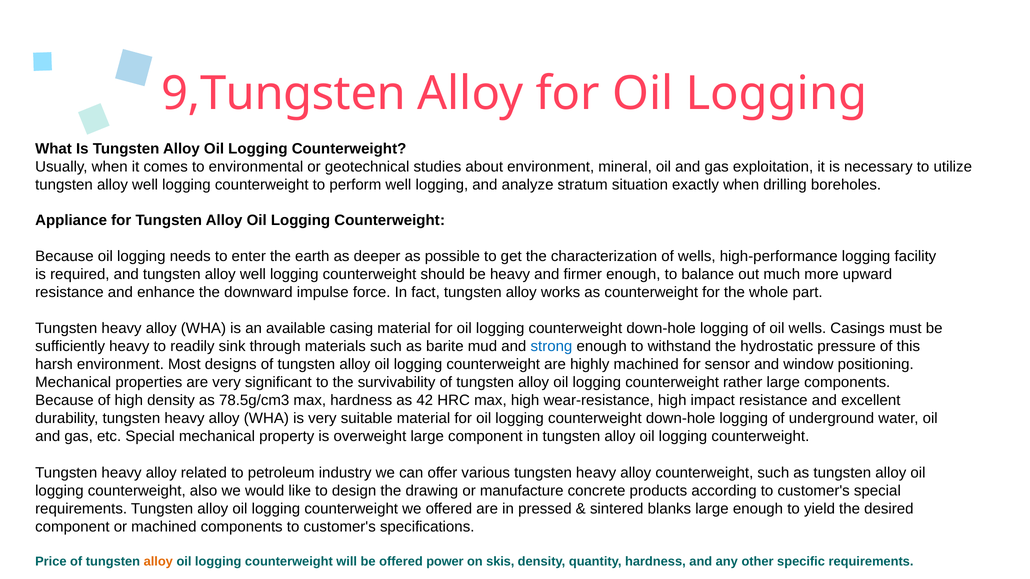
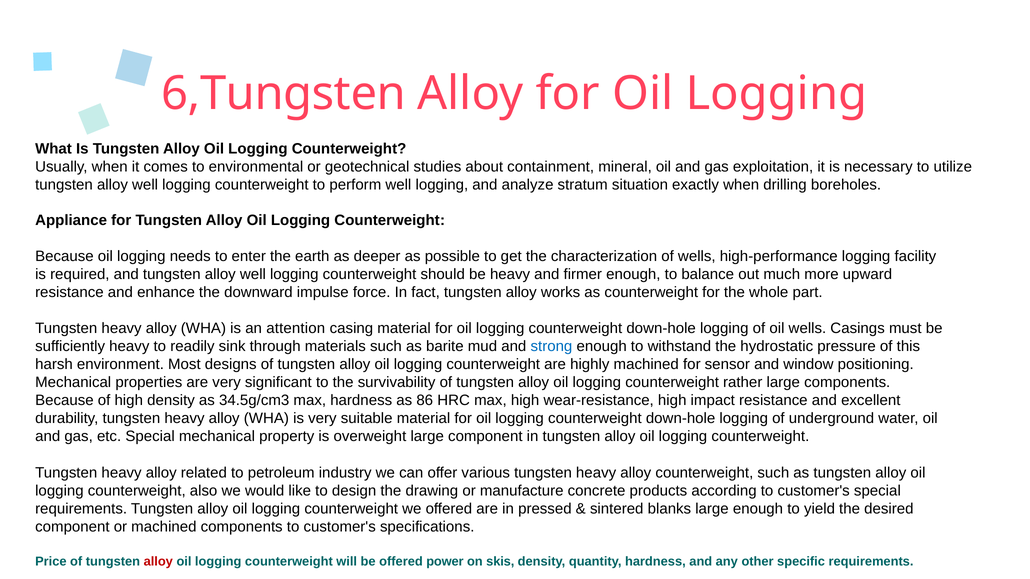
9,Tungsten: 9,Tungsten -> 6,Tungsten
about environment: environment -> containment
available: available -> attention
78.5g/cm3: 78.5g/cm3 -> 34.5g/cm3
42: 42 -> 86
alloy at (158, 562) colour: orange -> red
